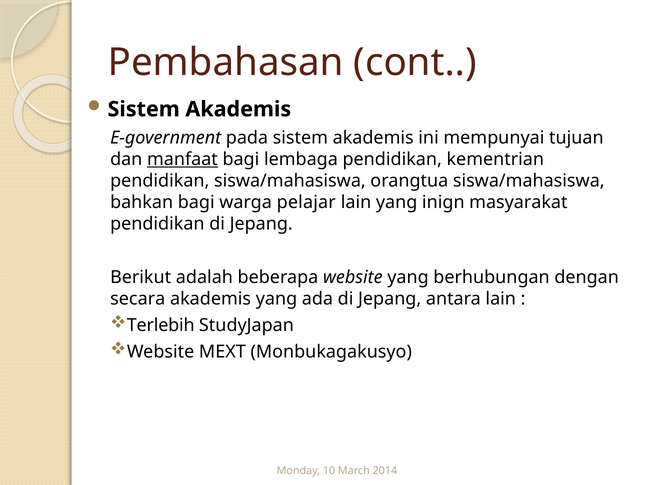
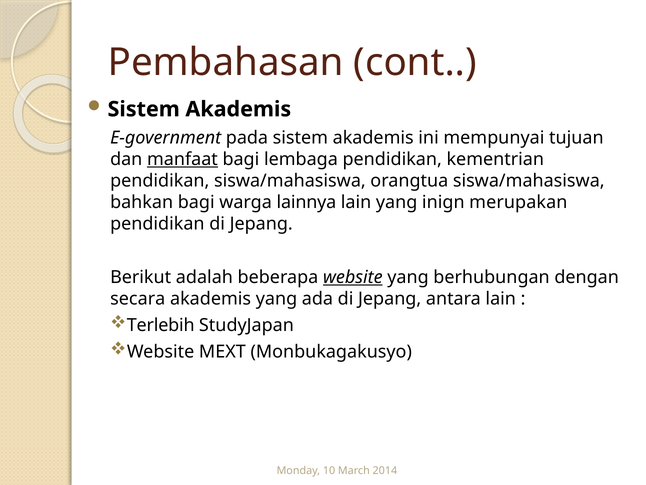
pelajar: pelajar -> lainnya
masyarakat: masyarakat -> merupakan
website at (353, 277) underline: none -> present
